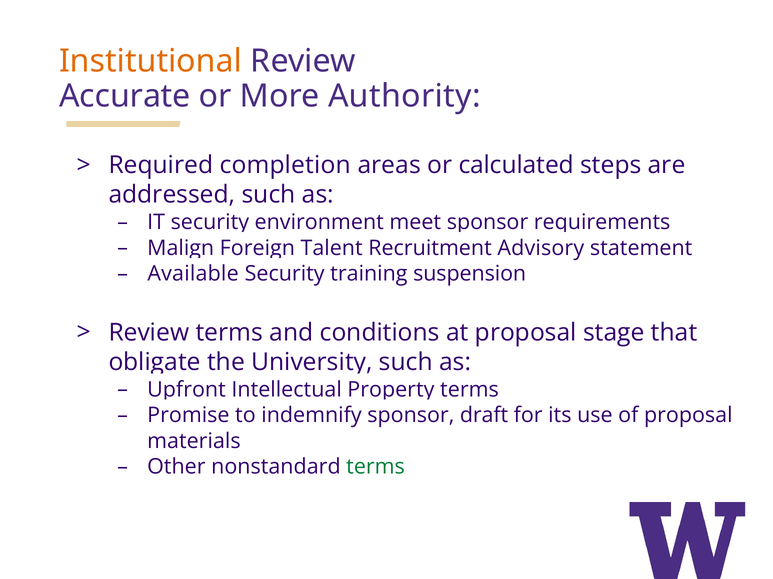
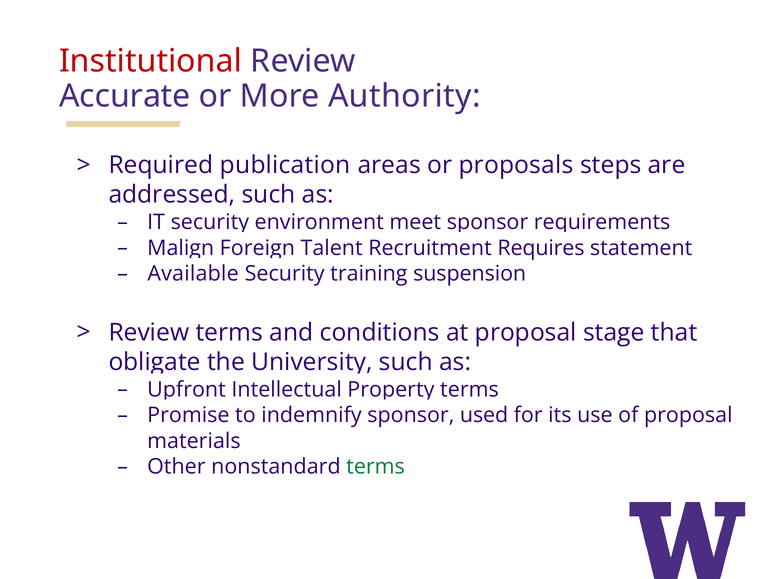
Institutional colour: orange -> red
completion: completion -> publication
calculated: calculated -> proposals
Advisory: Advisory -> Requires
draft: draft -> used
